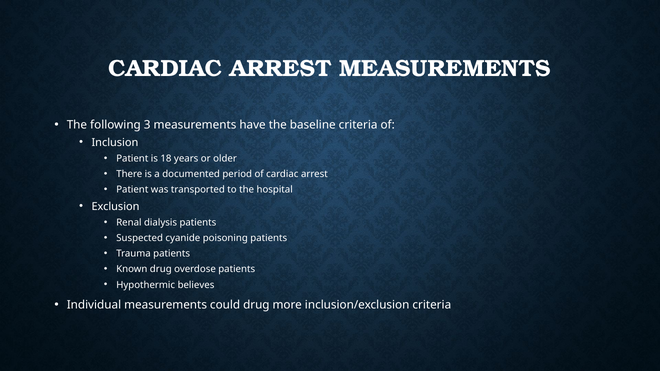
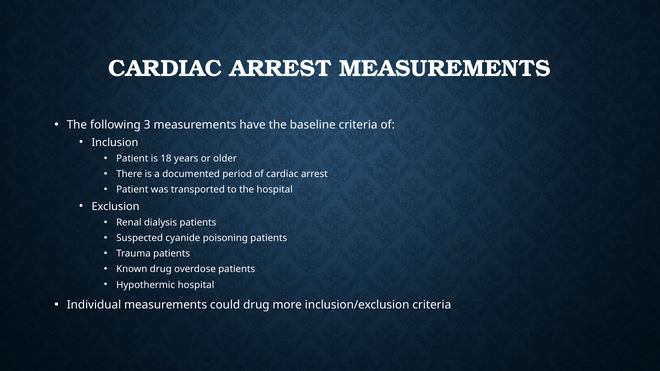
Hypothermic believes: believes -> hospital
